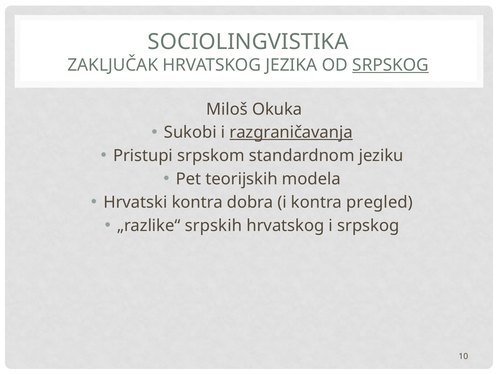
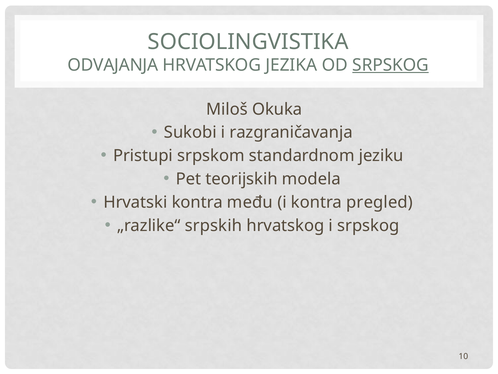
ZAKLJUČAK: ZAKLJUČAK -> ODVAJANJA
razgraničavanja underline: present -> none
dobra: dobra -> među
